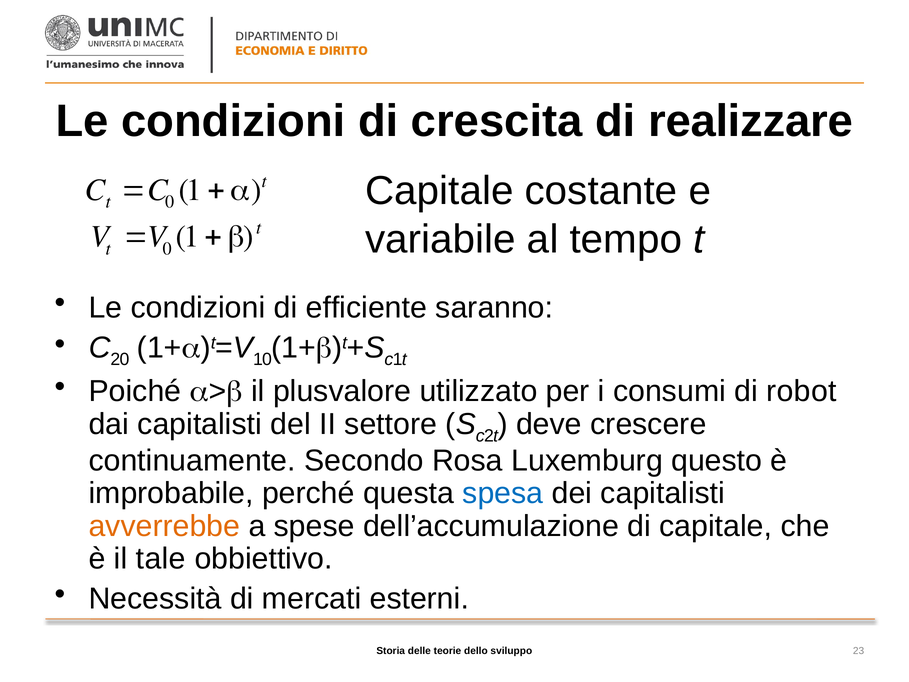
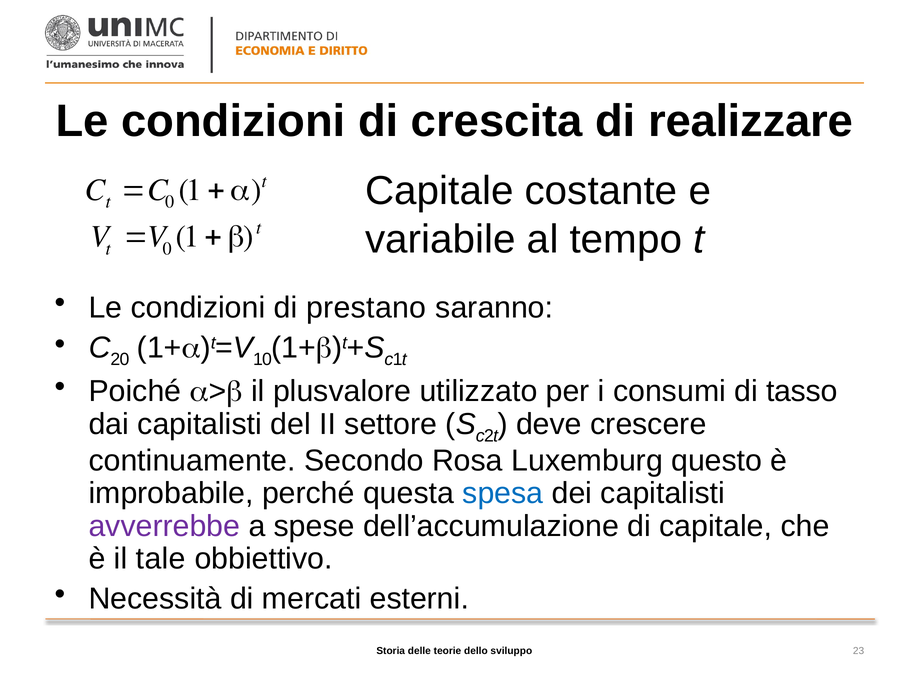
efficiente: efficiente -> prestano
robot: robot -> tasso
avverrebbe colour: orange -> purple
